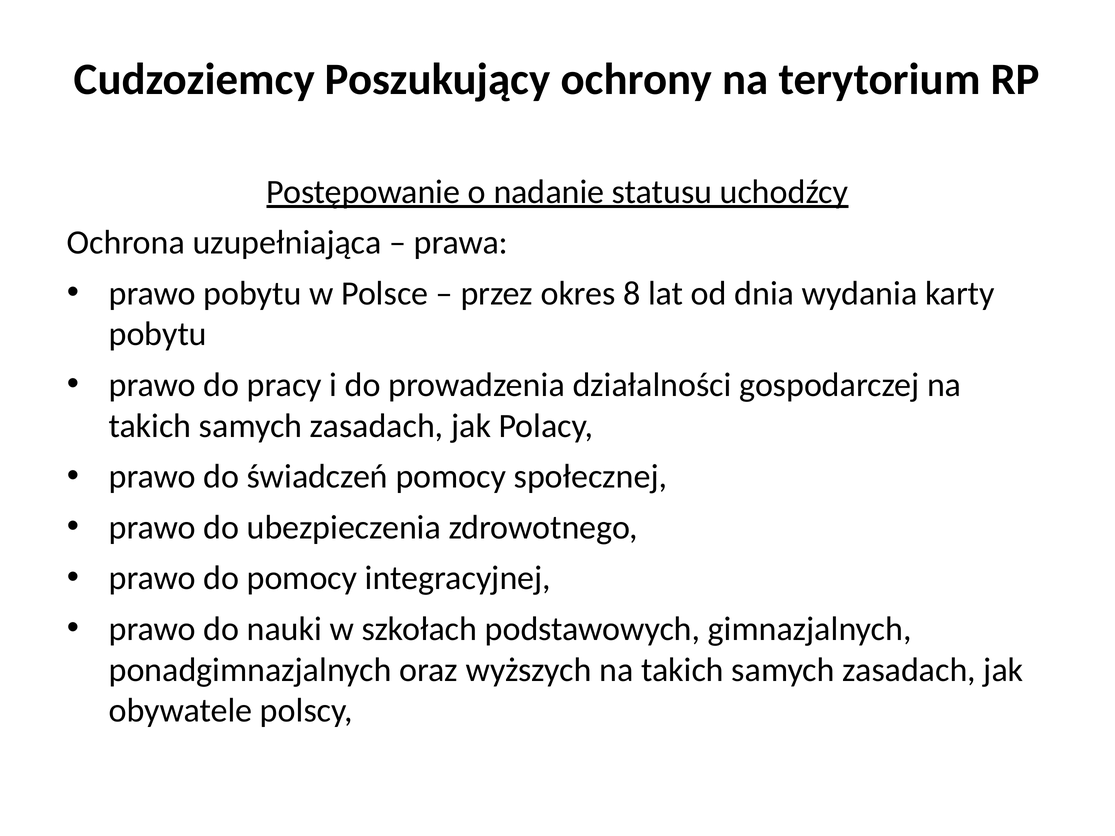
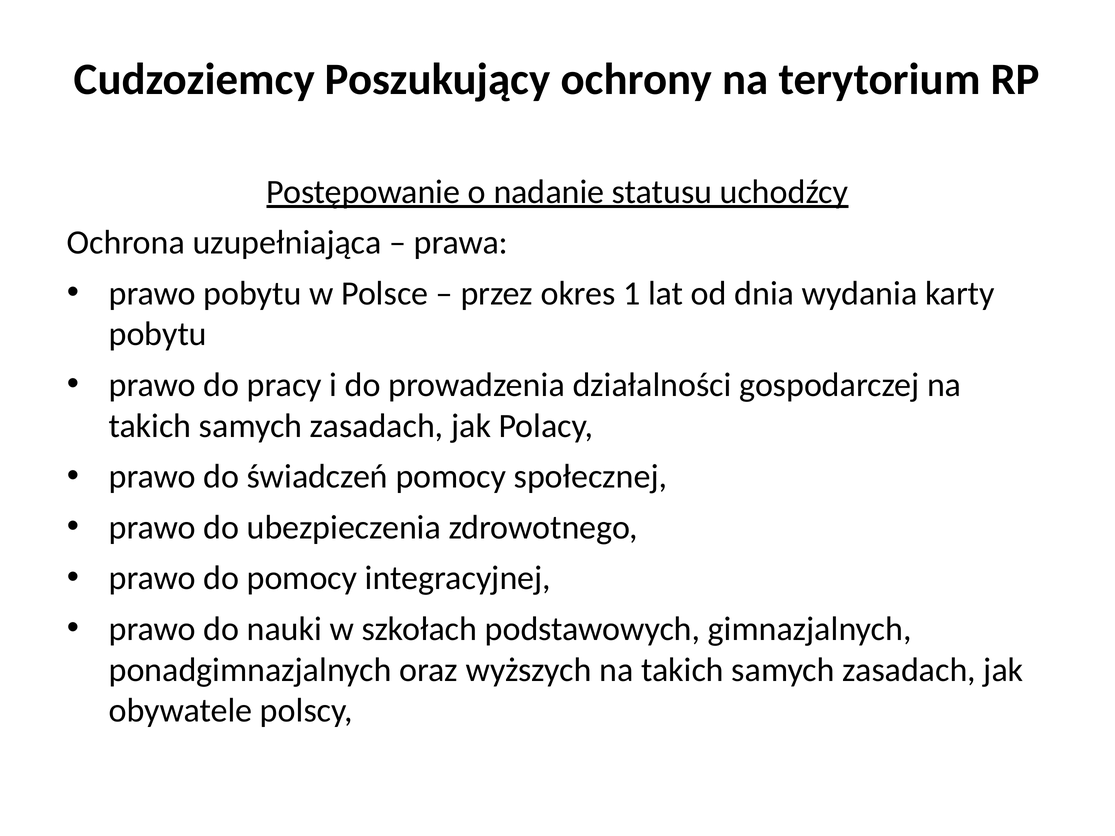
8: 8 -> 1
